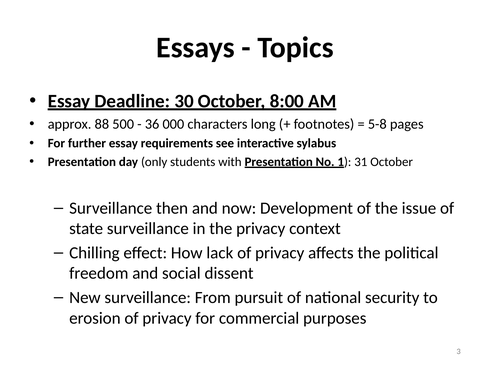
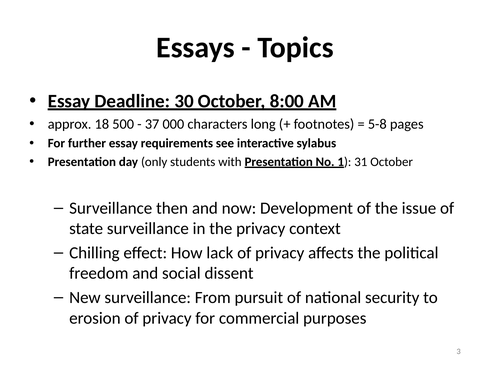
88: 88 -> 18
36: 36 -> 37
